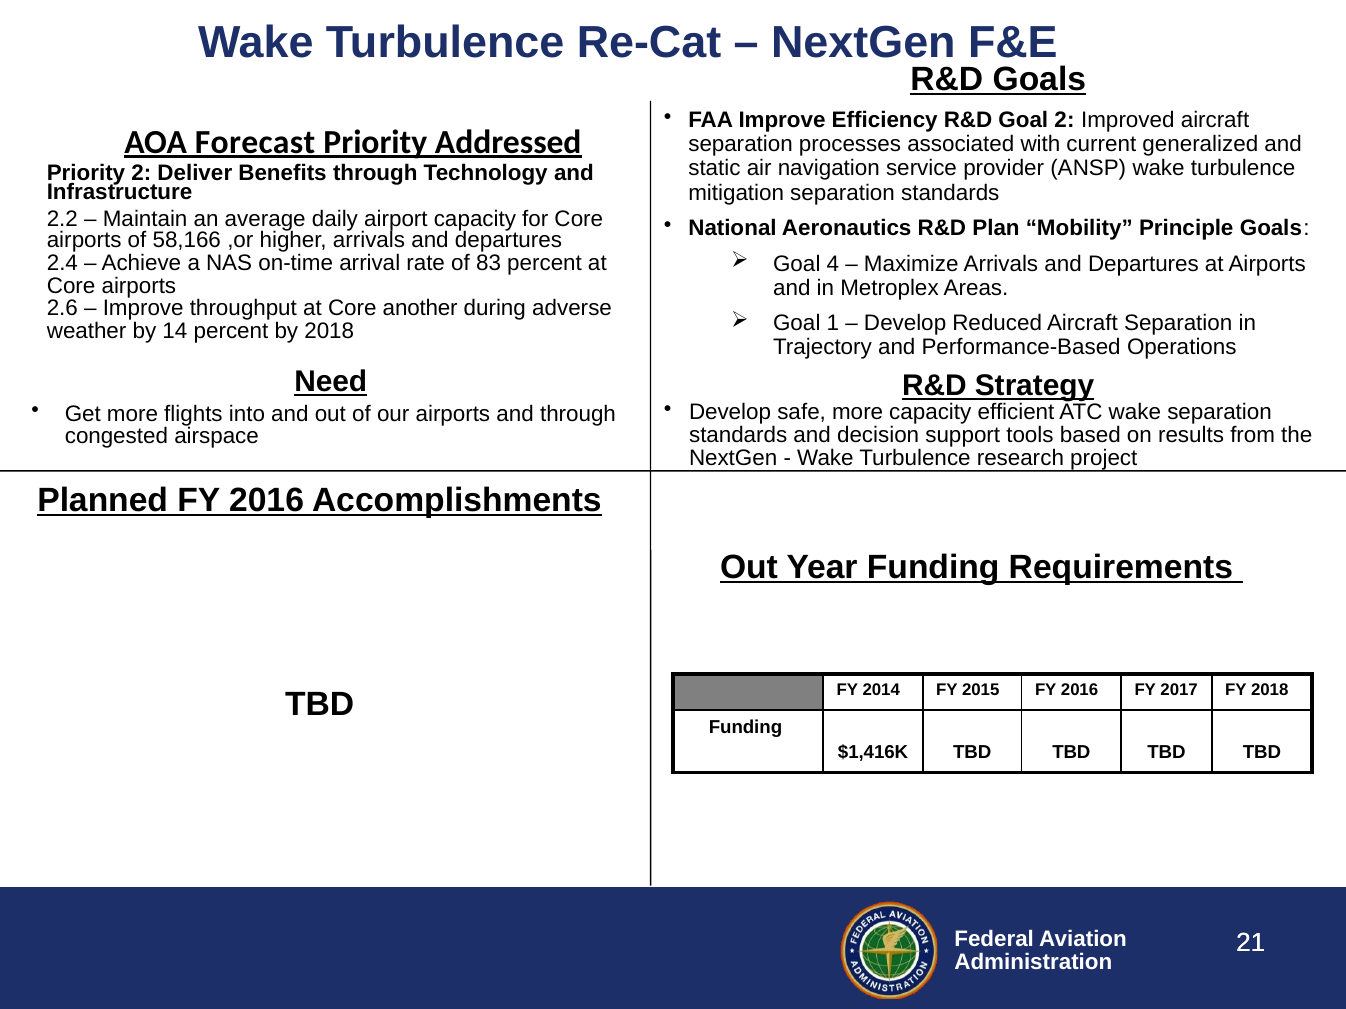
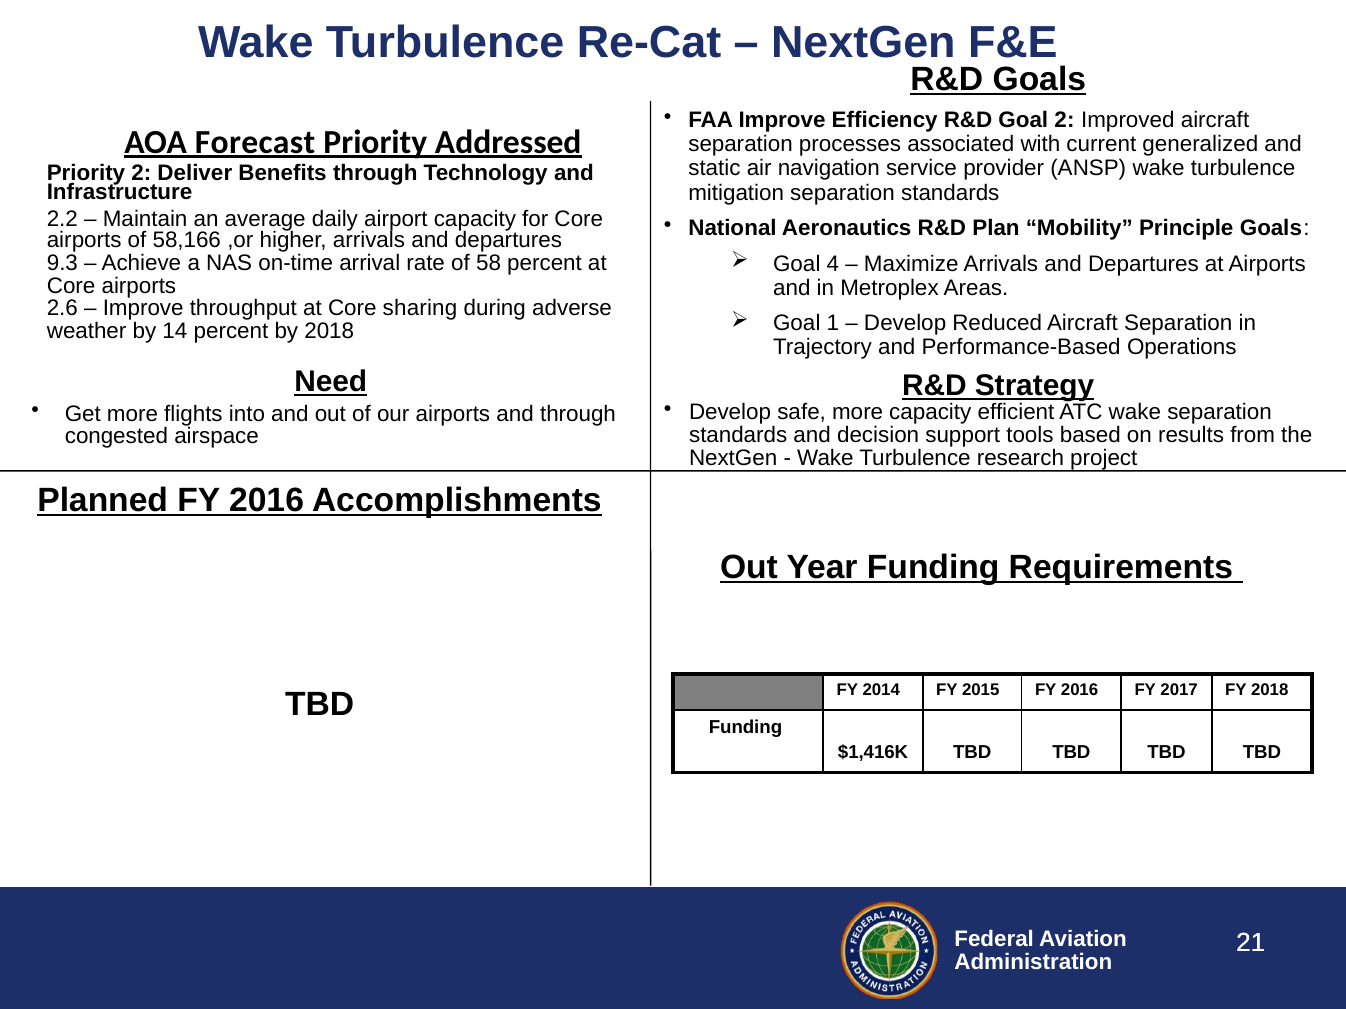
2.4: 2.4 -> 9.3
83: 83 -> 58
another: another -> sharing
